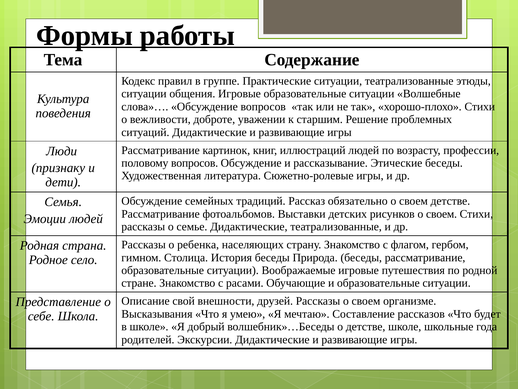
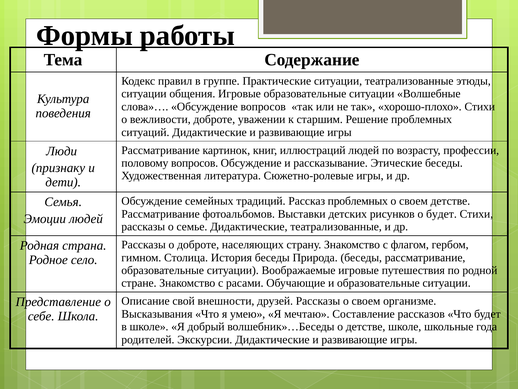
Рассказ обязательно: обязательно -> проблемных
рисунков о своем: своем -> будет
о ребенка: ребенка -> доброте
